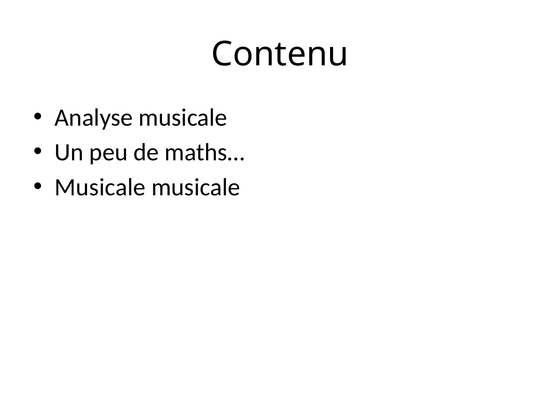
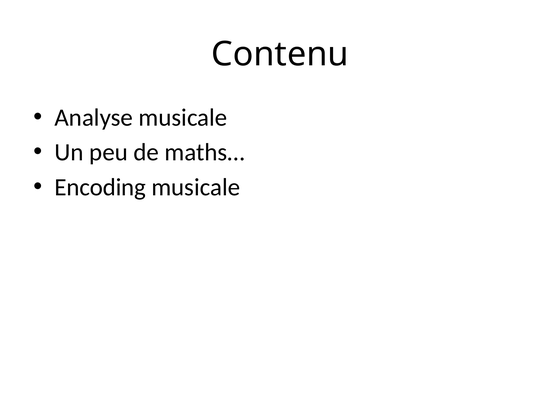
Musicale at (100, 187): Musicale -> Encoding
